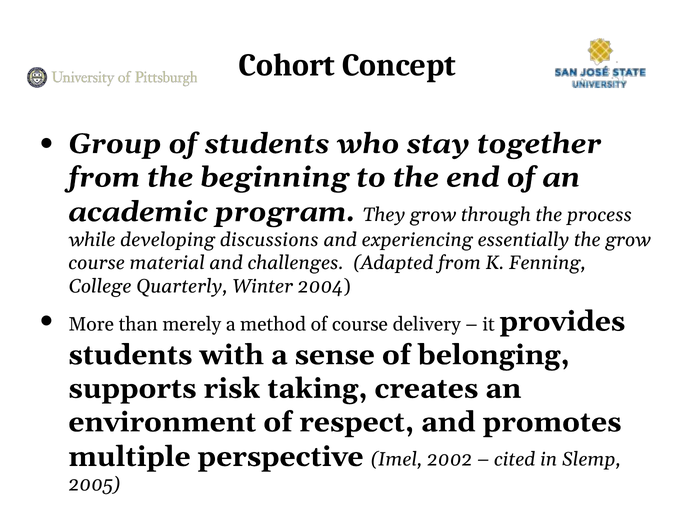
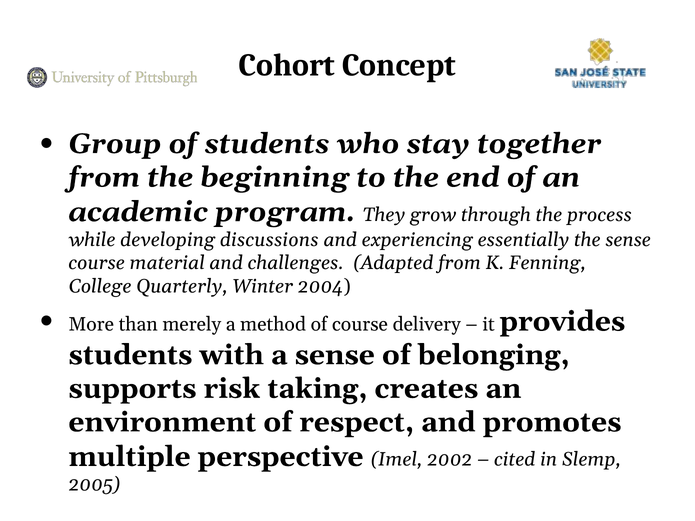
the grow: grow -> sense
